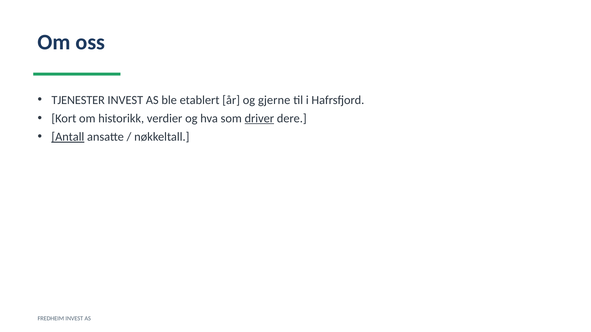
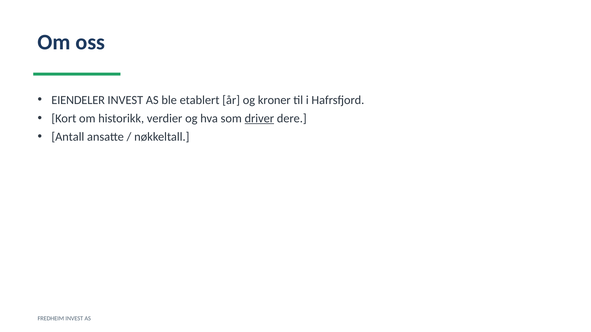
TJENESTER: TJENESTER -> EIENDELER
gjerne: gjerne -> kroner
Antall underline: present -> none
